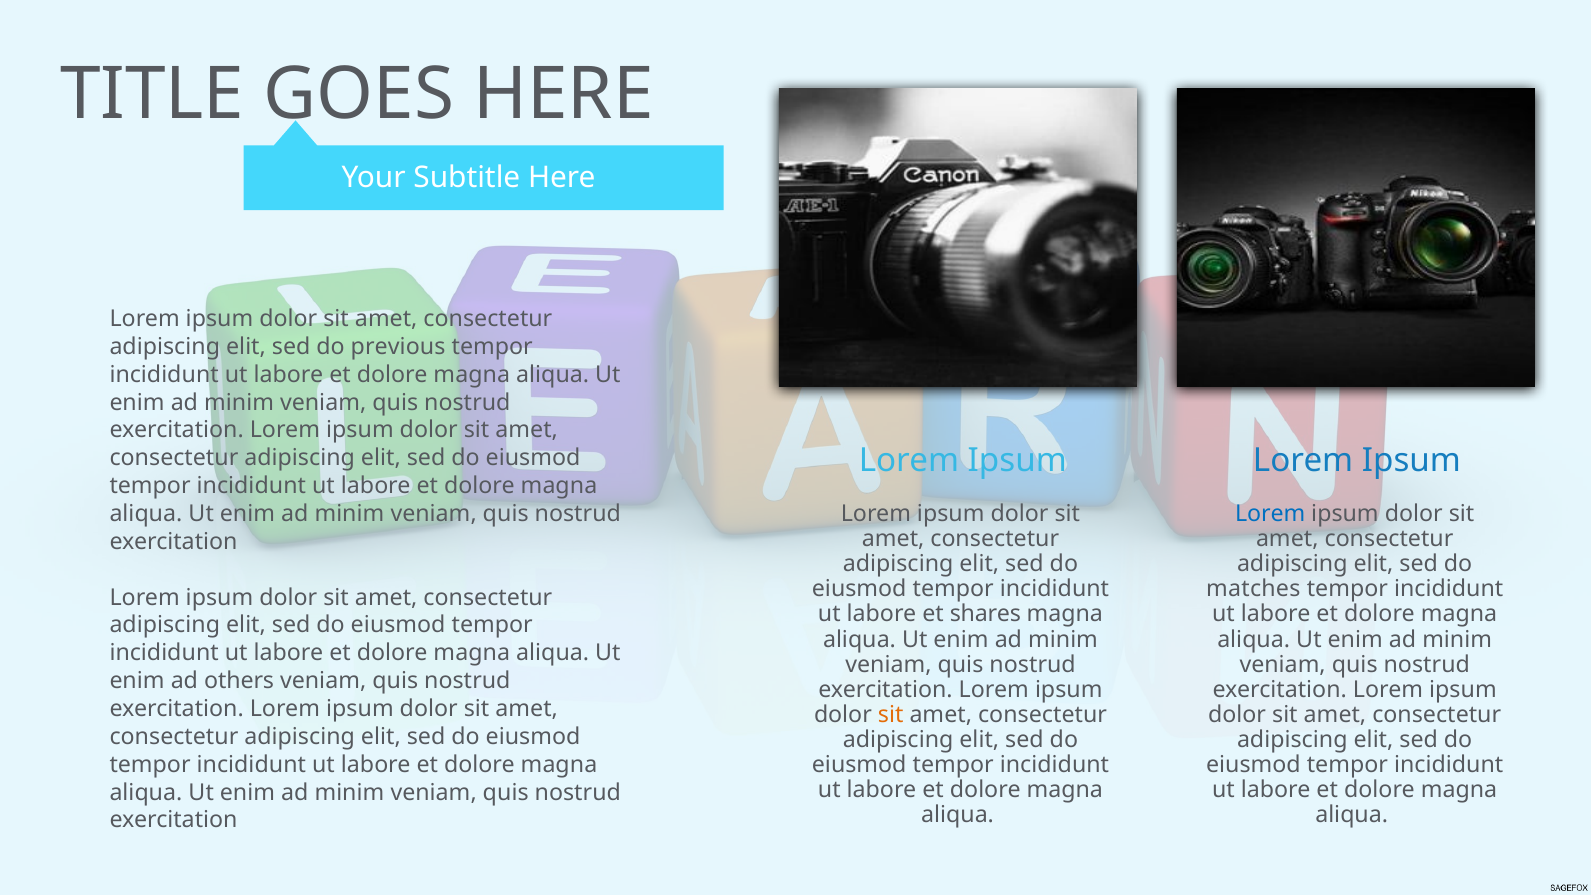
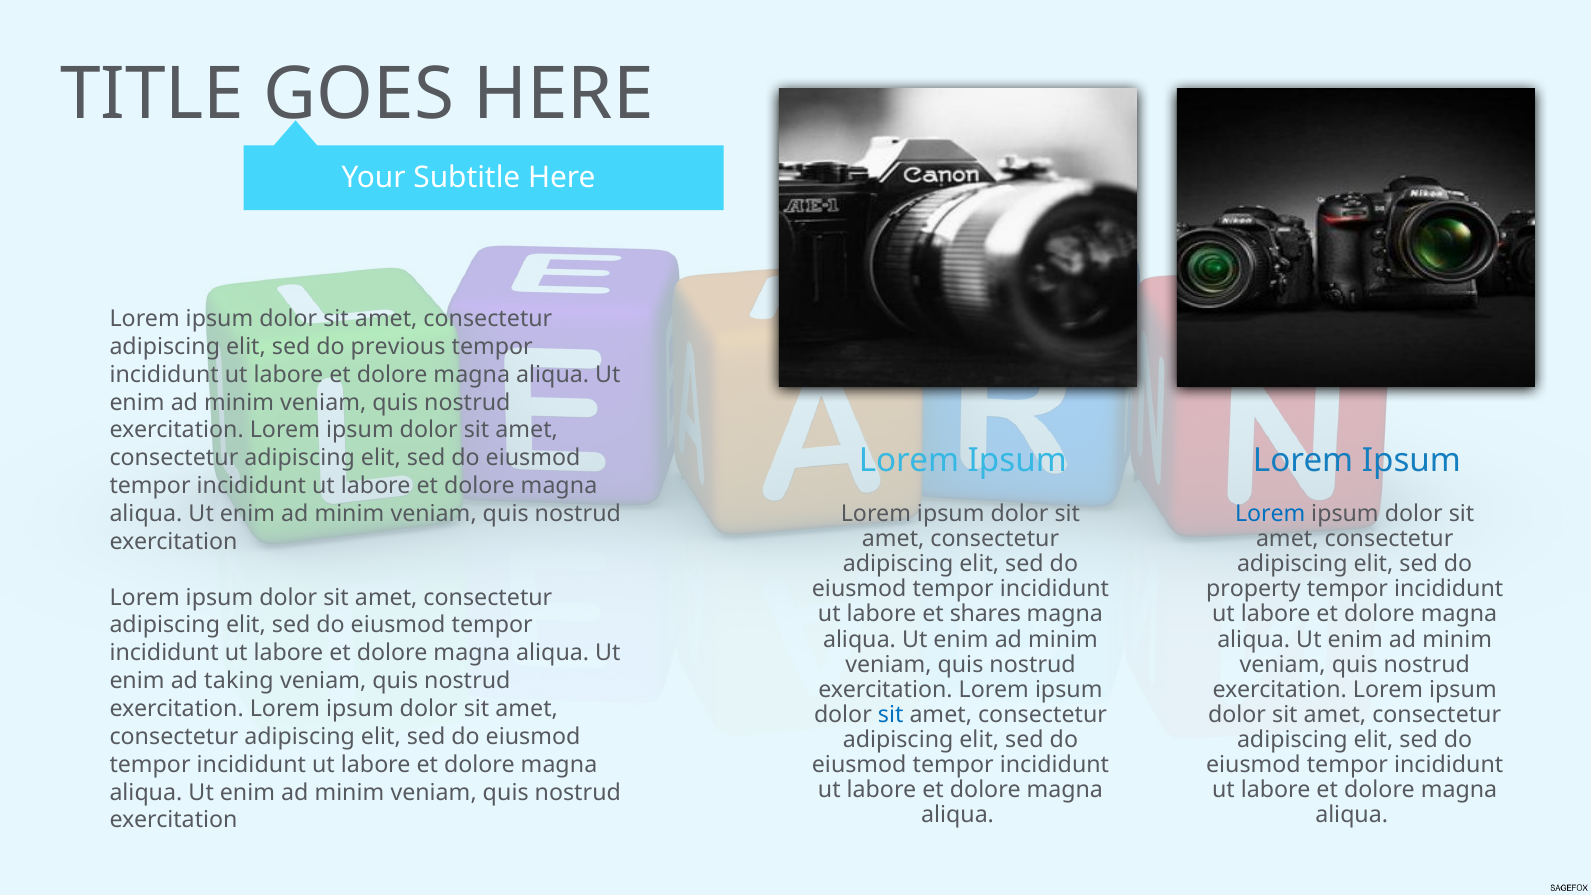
matches: matches -> property
others: others -> taking
sit at (891, 715) colour: orange -> blue
